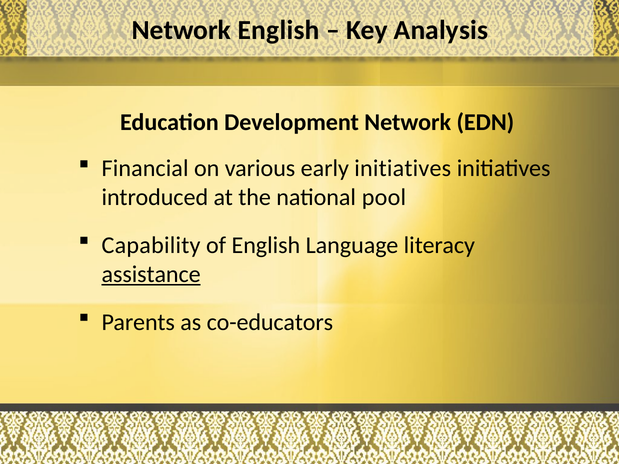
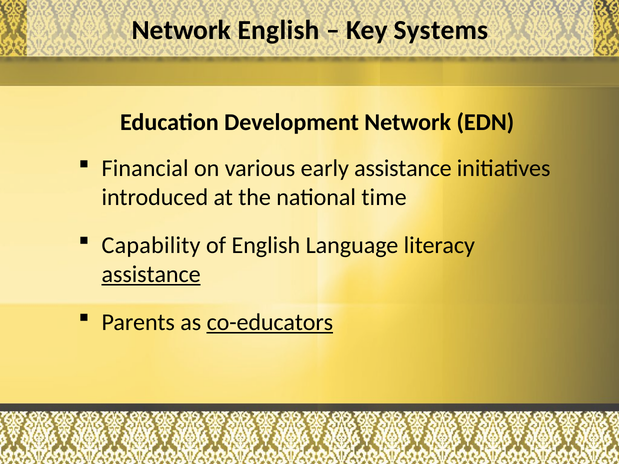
Analysis: Analysis -> Systems
early initiatives: initiatives -> assistance
pool: pool -> time
co-educators underline: none -> present
